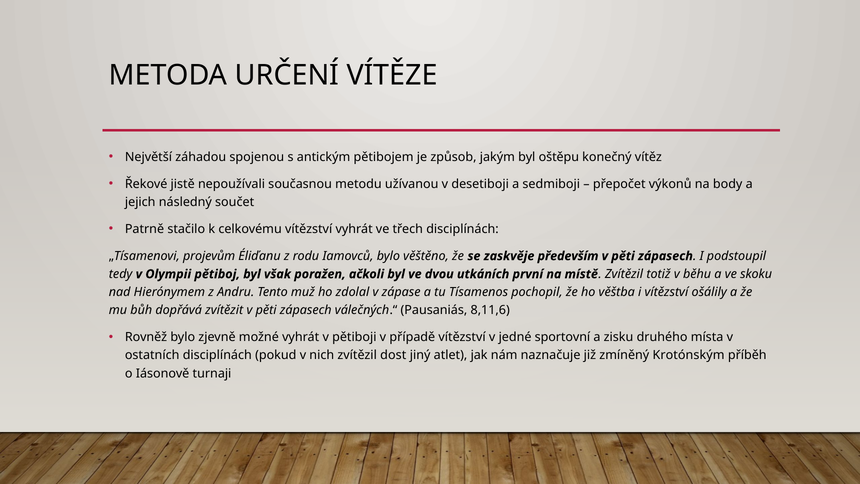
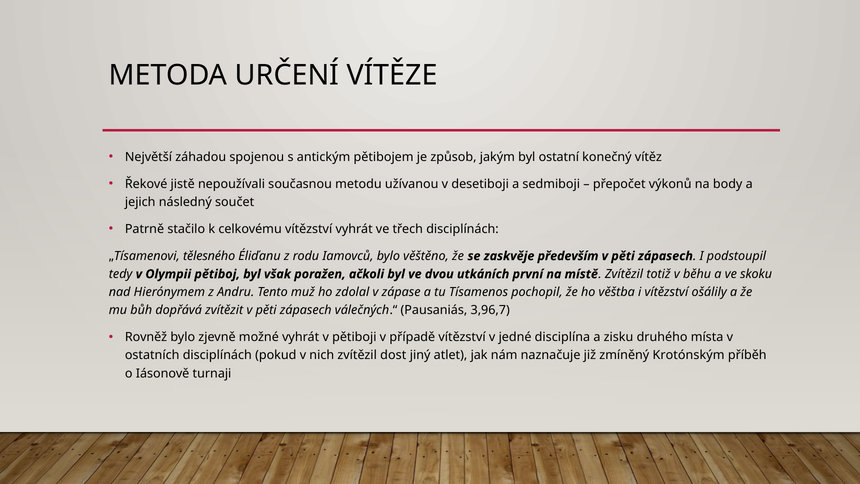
oštěpu: oštěpu -> ostatní
projevům: projevům -> tělesného
8,11,6: 8,11,6 -> 3,96,7
sportovní: sportovní -> disciplína
